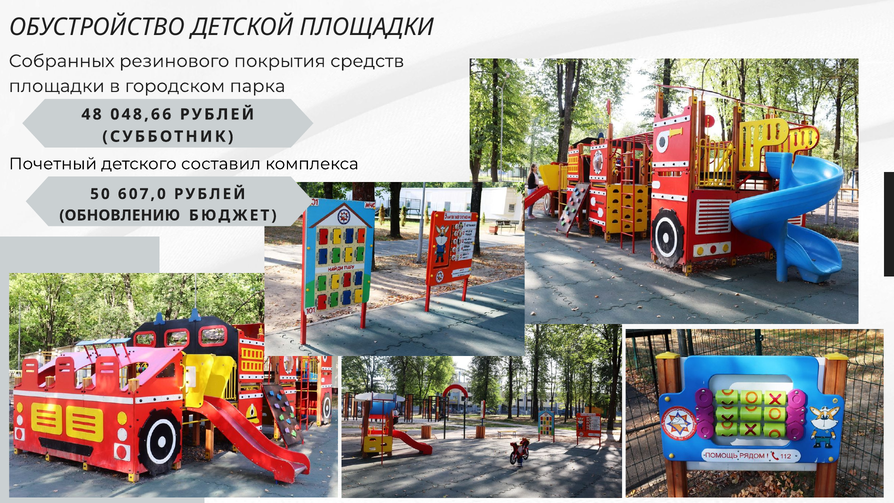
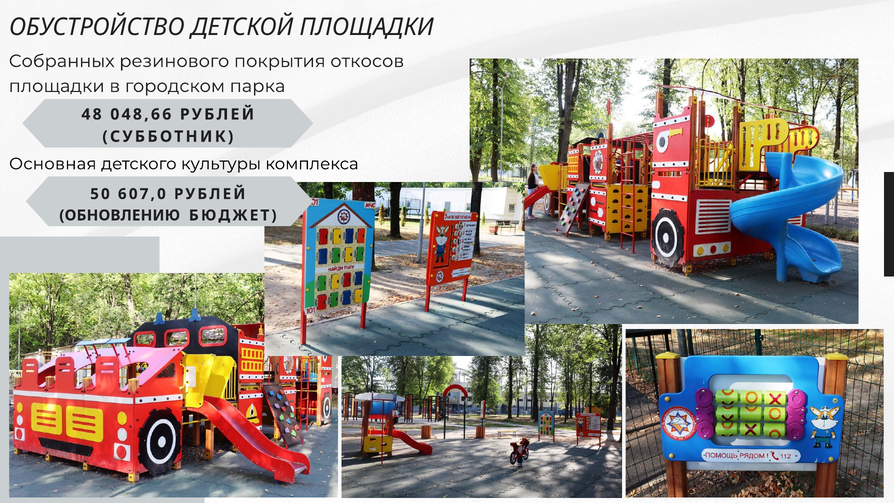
средств: средств -> откосов
Почетный: Почетный -> Основная
составил: составил -> культуры
